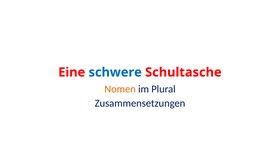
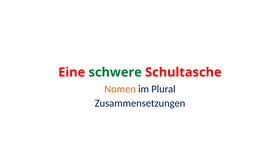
schwere colour: blue -> green
